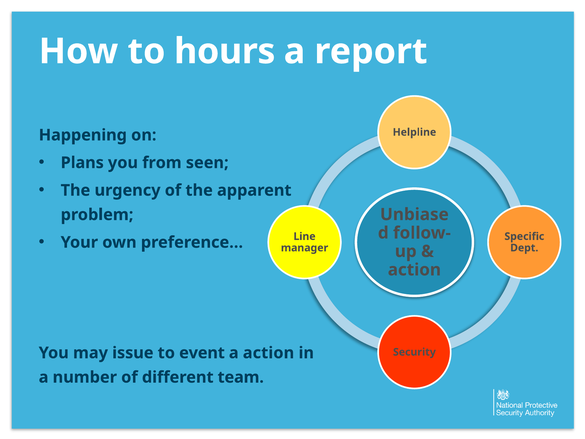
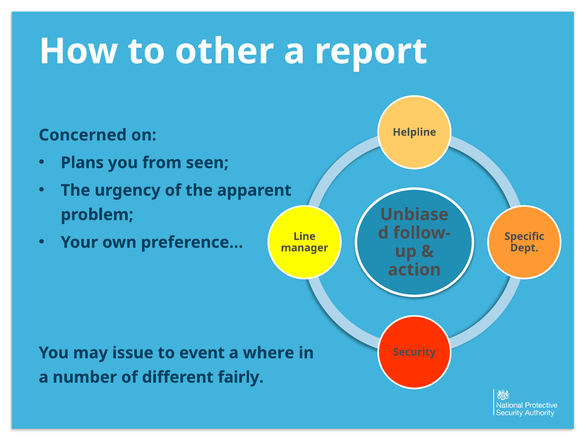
hours: hours -> other
Happening: Happening -> Concerned
a action: action -> where
team: team -> fairly
